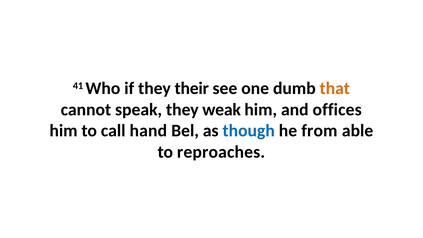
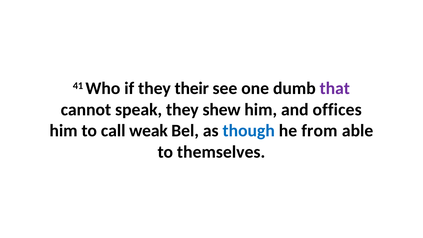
that colour: orange -> purple
weak: weak -> shew
hand: hand -> weak
reproaches: reproaches -> themselves
